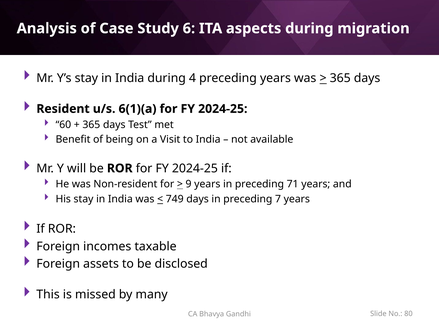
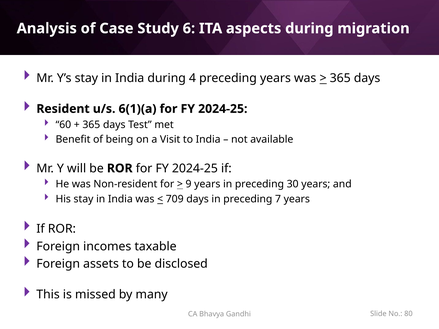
71: 71 -> 30
749: 749 -> 709
